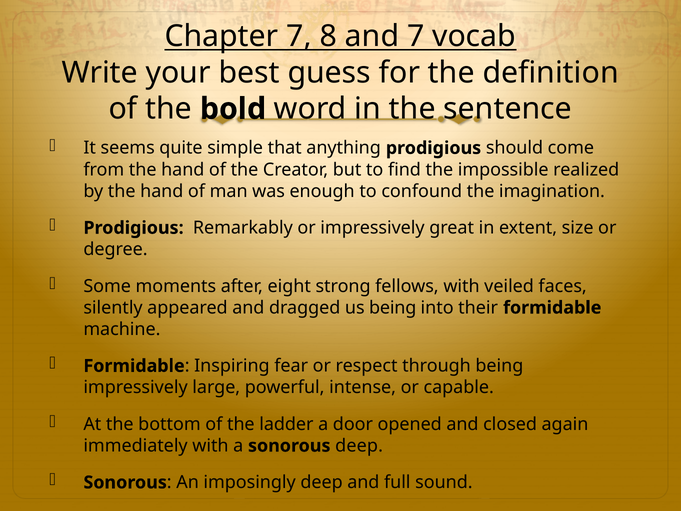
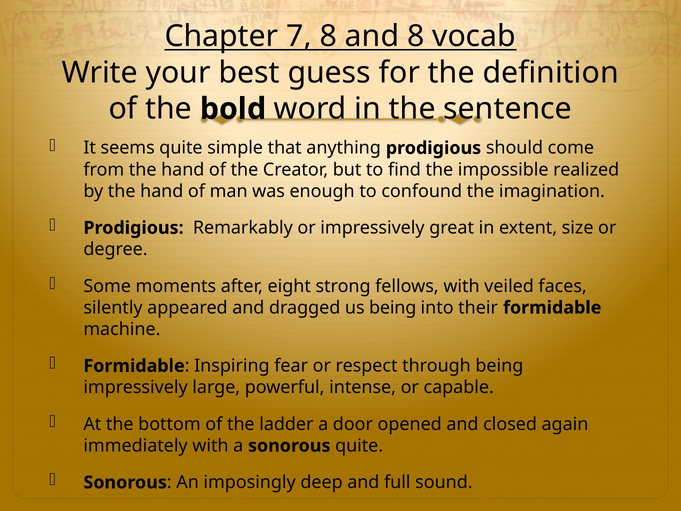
and 7: 7 -> 8
sonorous deep: deep -> quite
